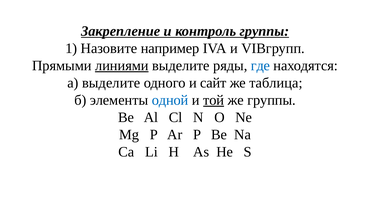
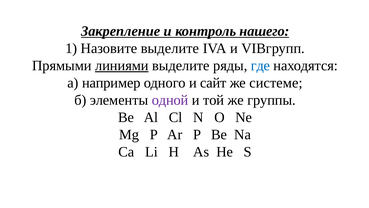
контроль группы: группы -> нашего
Назовите например: например -> выделите
а выделите: выделите -> например
таблица: таблица -> системе
одной colour: blue -> purple
той underline: present -> none
